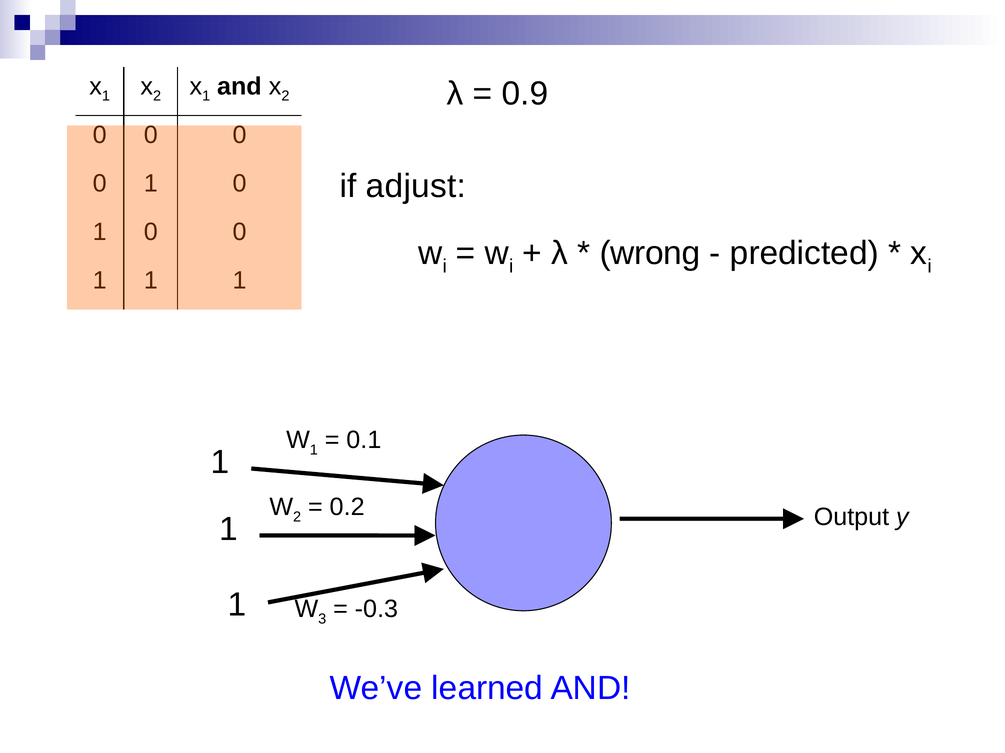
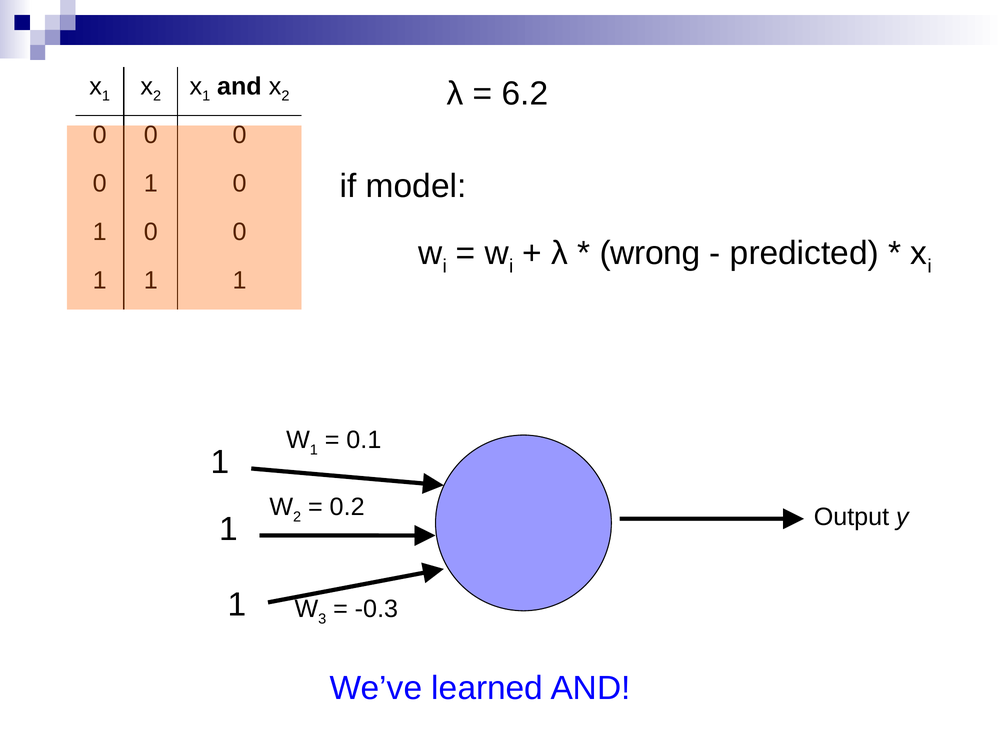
0.9: 0.9 -> 6.2
adjust: adjust -> model
